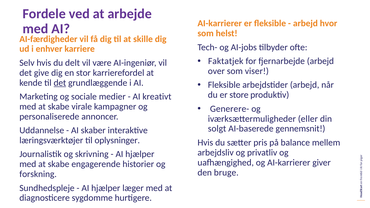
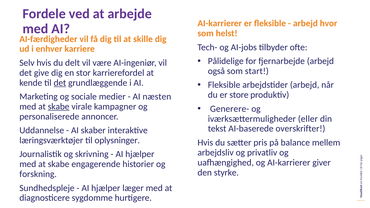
Faktatjek: Faktatjek -> Pålidelige
over: over -> også
viser: viser -> start
kreativt: kreativt -> næsten
skabe at (59, 107) underline: none -> present
solgt: solgt -> tekst
gennemsnit: gennemsnit -> overskrifter
bruge: bruge -> styrke
